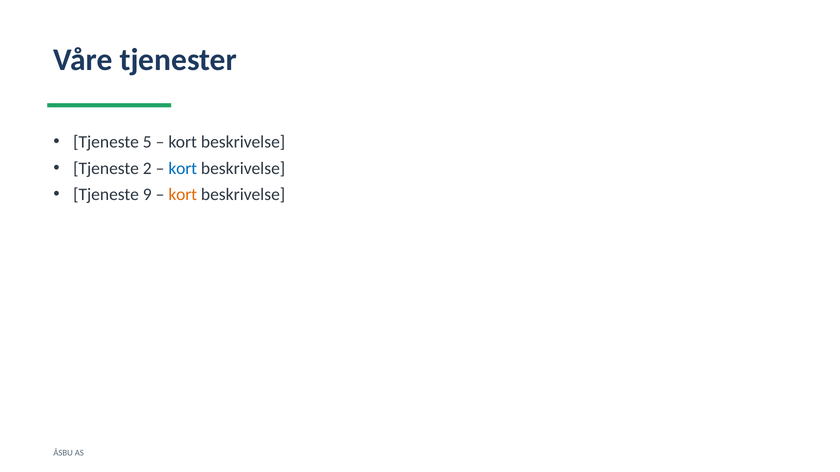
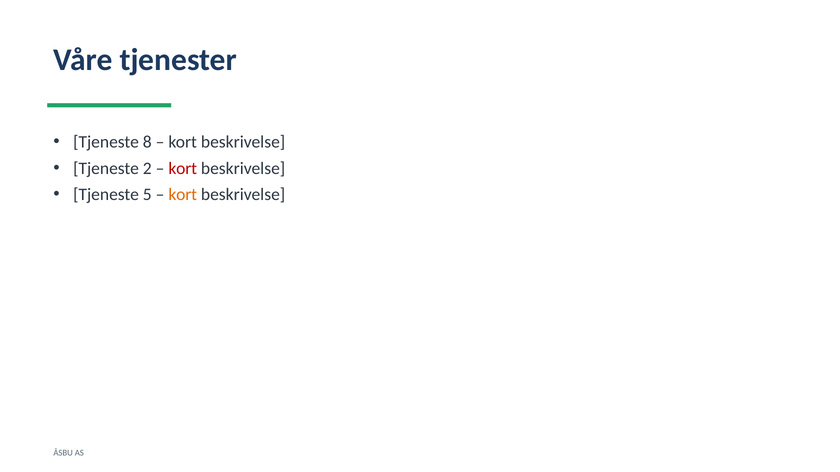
5: 5 -> 8
kort at (183, 169) colour: blue -> red
9: 9 -> 5
